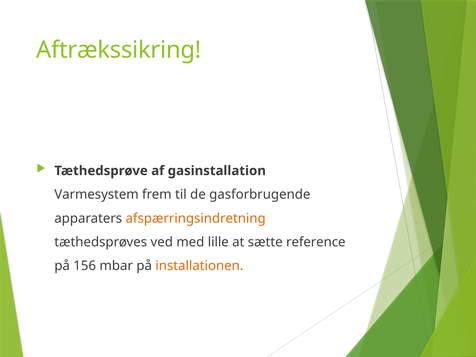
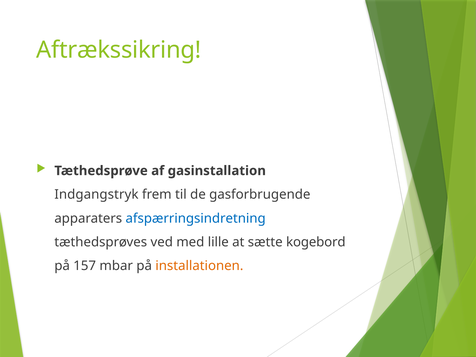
Varmesystem: Varmesystem -> Indgangstryk
afspærringsindretning colour: orange -> blue
reference: reference -> kogebord
156: 156 -> 157
